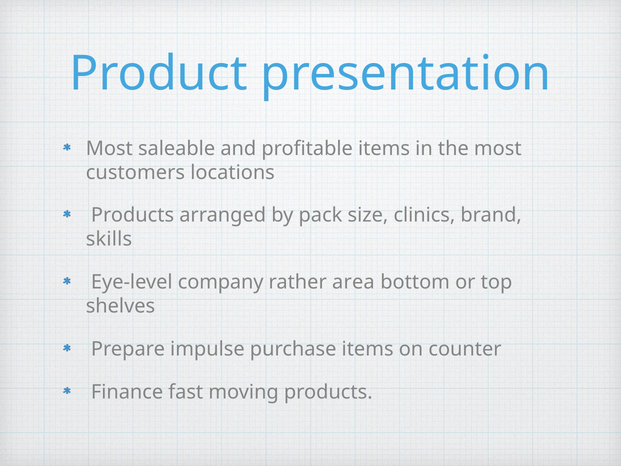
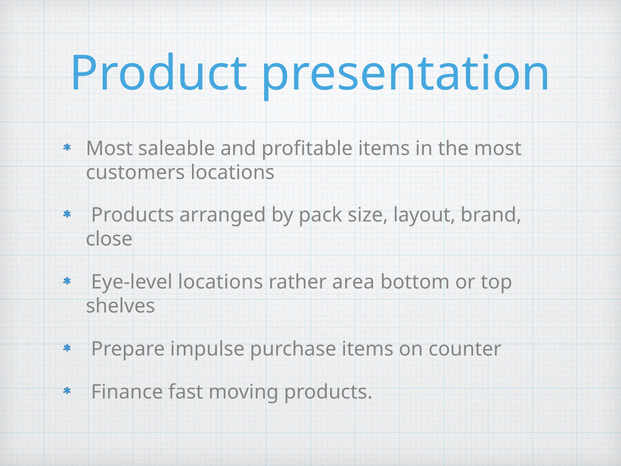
clinics: clinics -> layout
skills: skills -> close
Eye-level company: company -> locations
